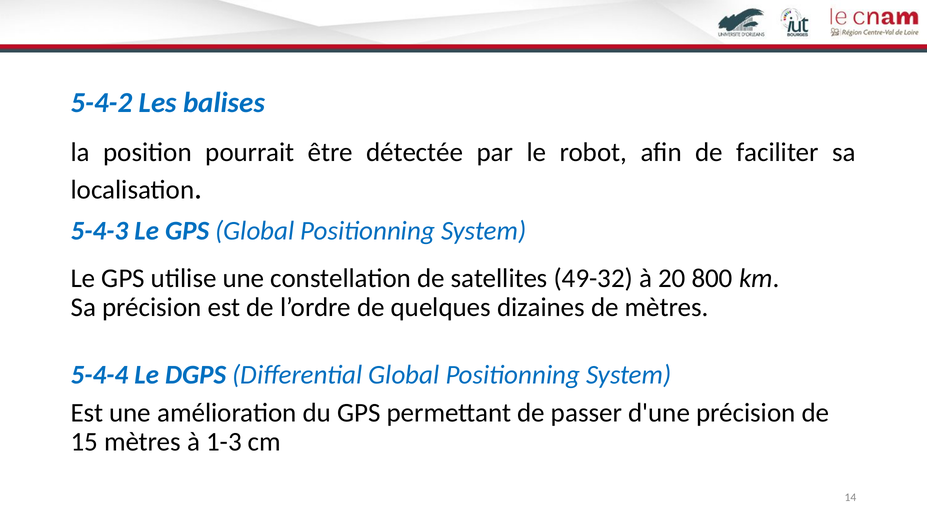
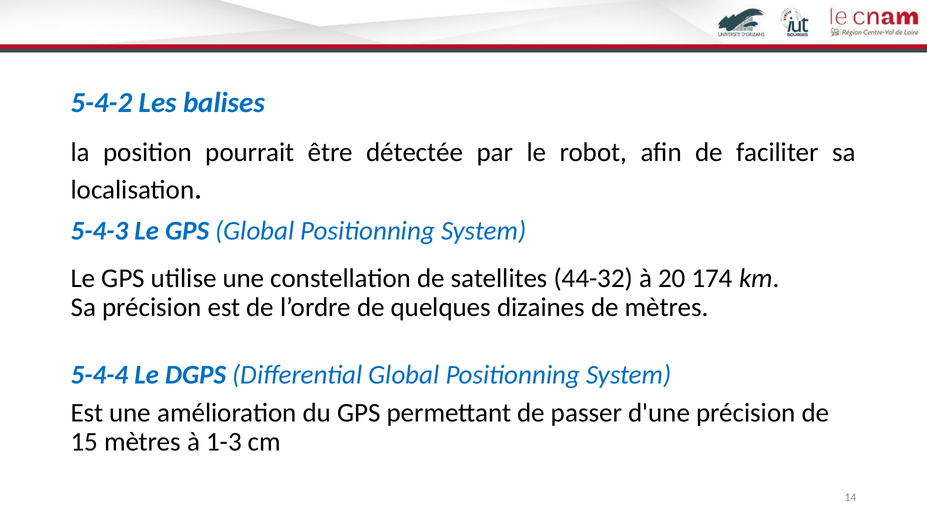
49-32: 49-32 -> 44-32
800: 800 -> 174
